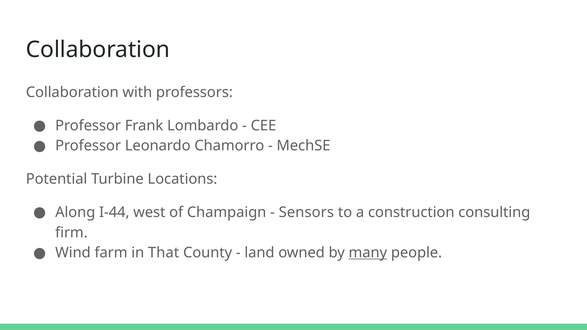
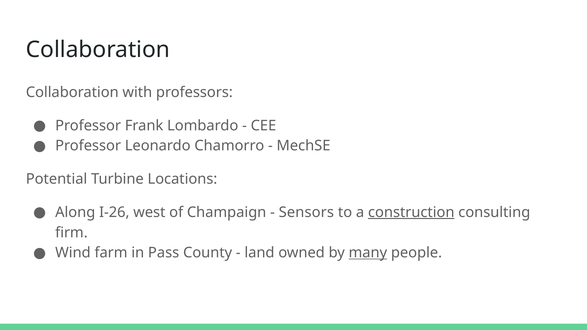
I-44: I-44 -> I-26
construction underline: none -> present
That: That -> Pass
